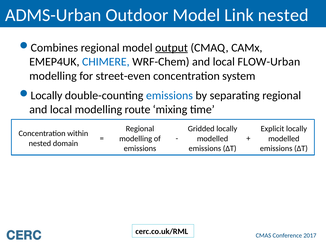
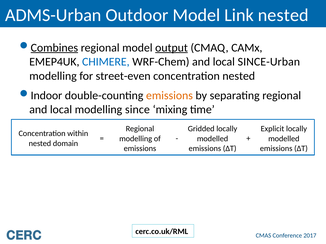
Combines underline: none -> present
FLOW-Urban: FLOW-Urban -> SINCE-Urban
concentration system: system -> nested
Locally at (46, 96): Locally -> Indoor
emissions at (169, 96) colour: blue -> orange
route: route -> since
